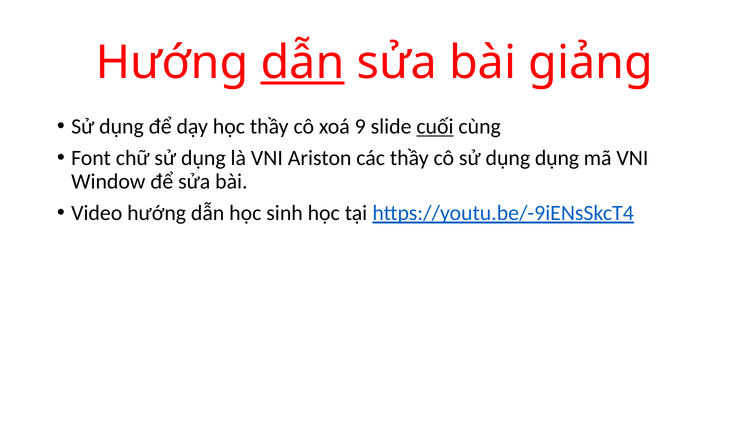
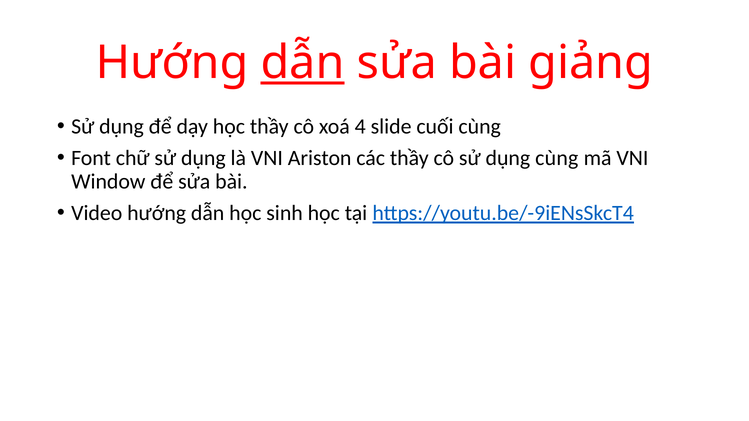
9: 9 -> 4
cuối underline: present -> none
dụng dụng: dụng -> cùng
